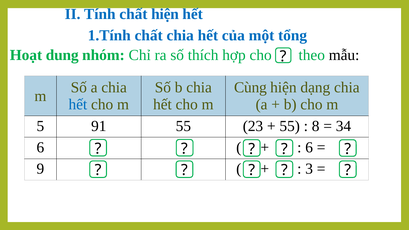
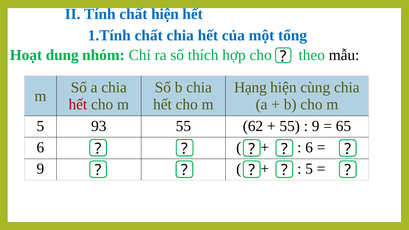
Cùng: Cùng -> Hạng
dạng: dạng -> cùng
hết at (78, 104) colour: blue -> red
91: 91 -> 93
23: 23 -> 62
8 at (316, 126): 8 -> 9
34: 34 -> 65
3 at (309, 169): 3 -> 5
